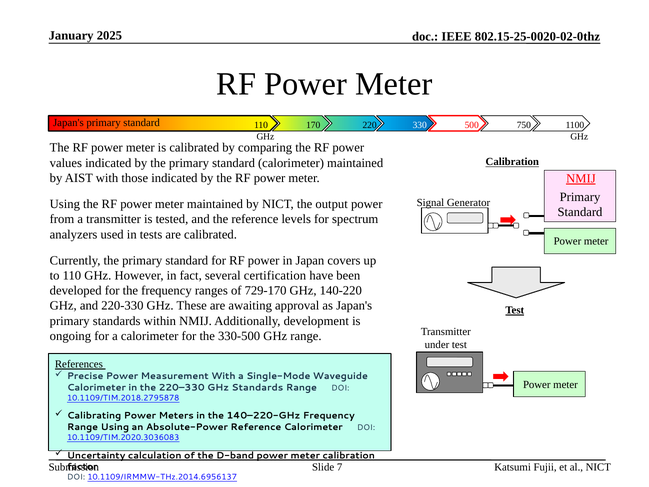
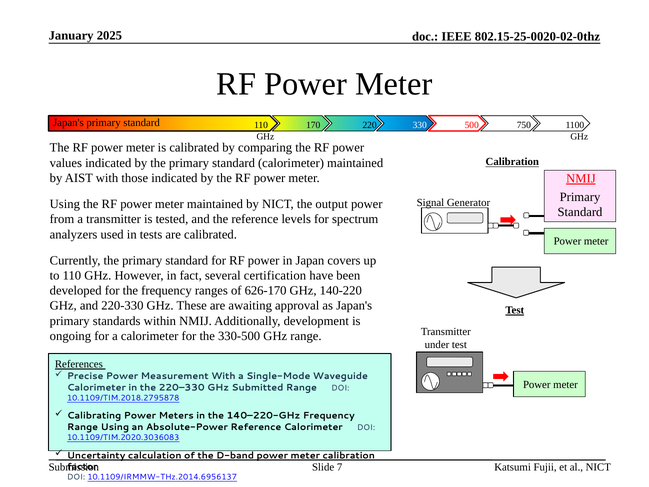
729-170: 729-170 -> 626-170
GHz Standards: Standards -> Submitted
